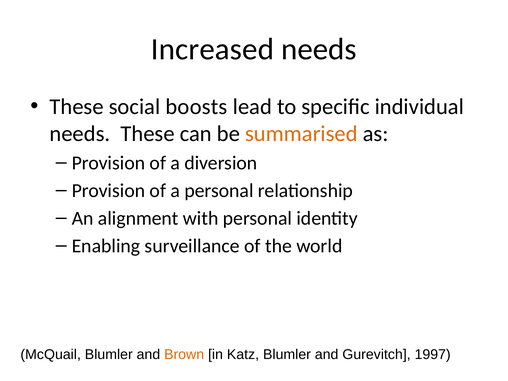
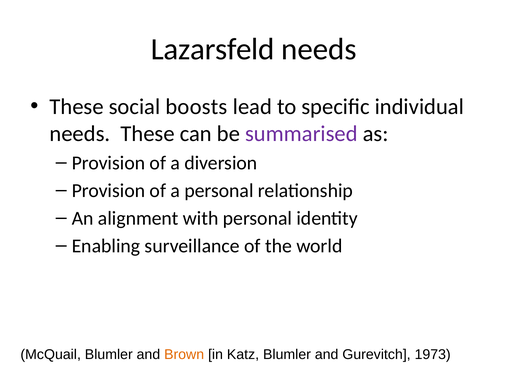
Increased: Increased -> Lazarsfeld
summarised colour: orange -> purple
1997: 1997 -> 1973
